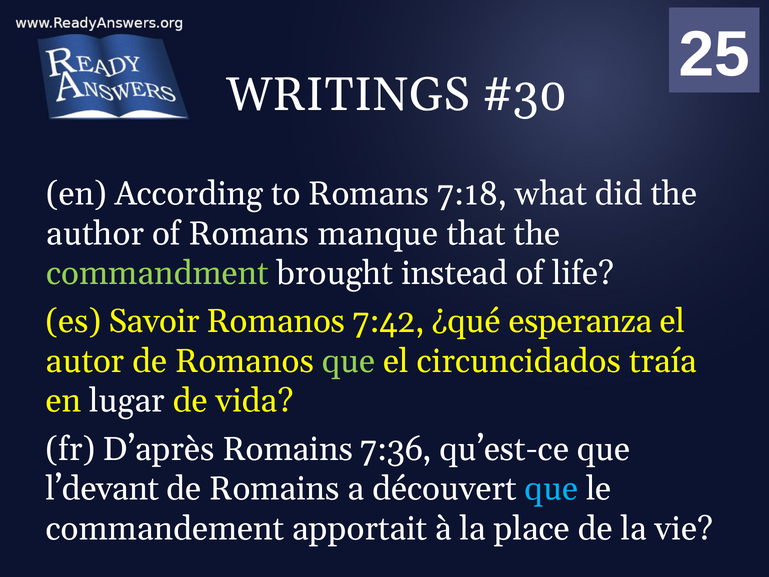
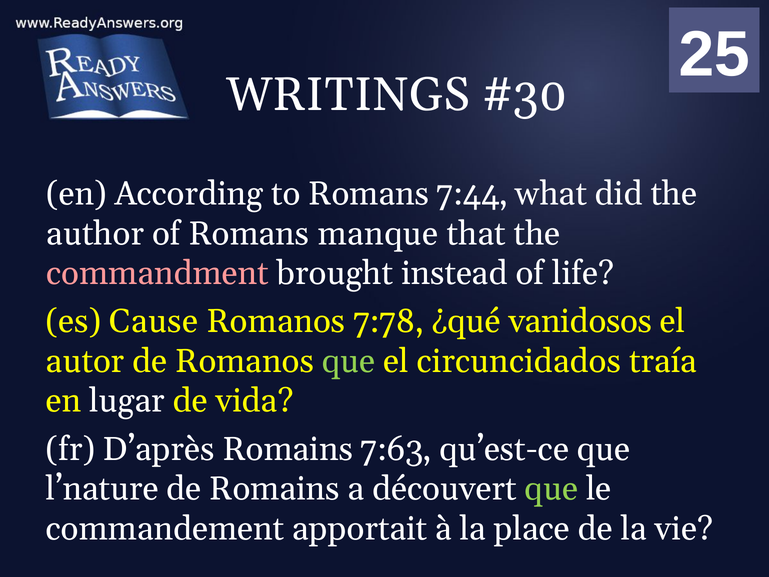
7:18: 7:18 -> 7:44
commandment colour: light green -> pink
Savoir: Savoir -> Cause
7:42: 7:42 -> 7:78
esperanza: esperanza -> vanidosos
7:36: 7:36 -> 7:63
l’devant: l’devant -> l’nature
que at (551, 489) colour: light blue -> light green
